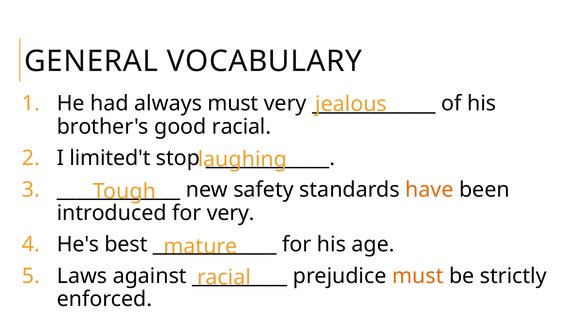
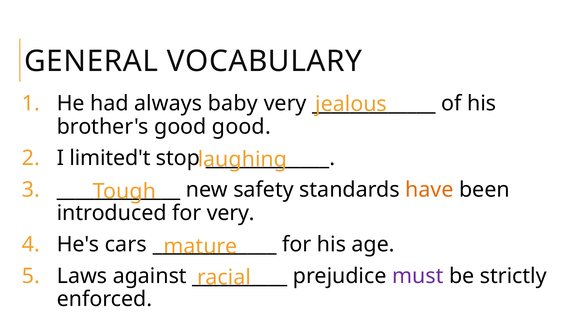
always must: must -> baby
good racial: racial -> good
best: best -> cars
must at (418, 276) colour: orange -> purple
